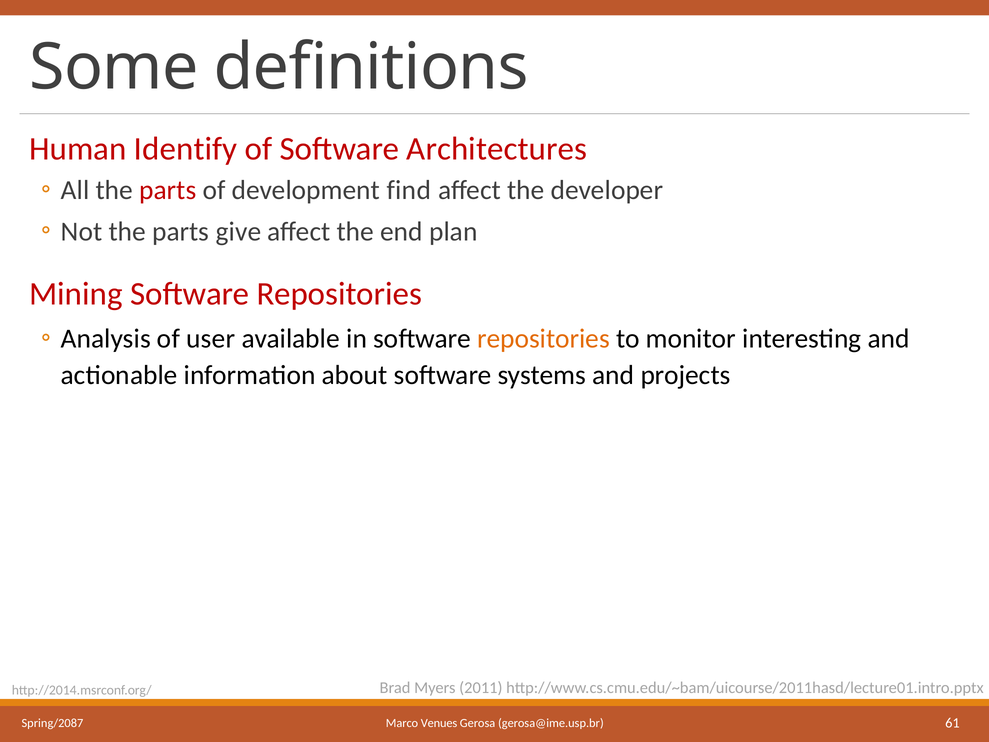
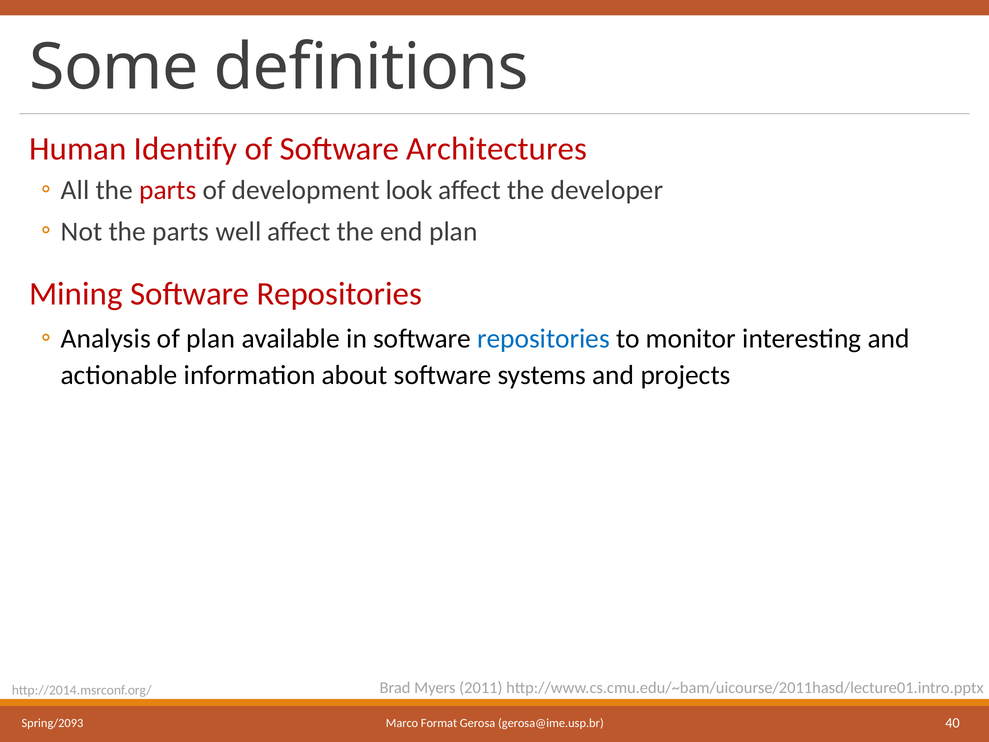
find: find -> look
give: give -> well
of user: user -> plan
repositories at (543, 339) colour: orange -> blue
Venues: Venues -> Format
61: 61 -> 40
Spring/2087: Spring/2087 -> Spring/2093
